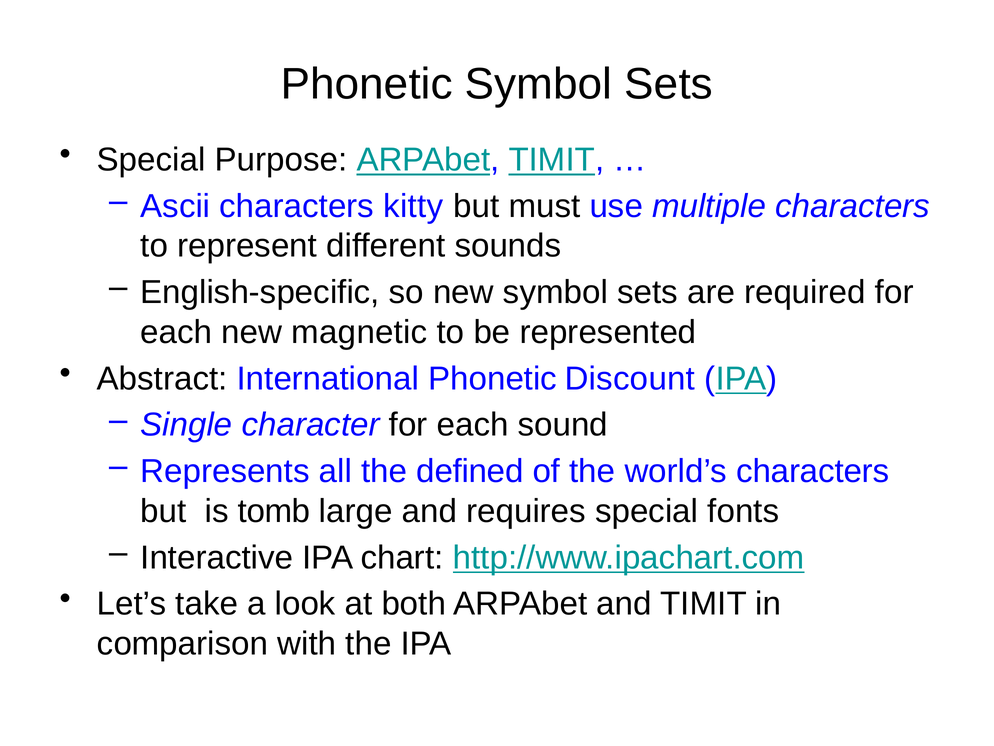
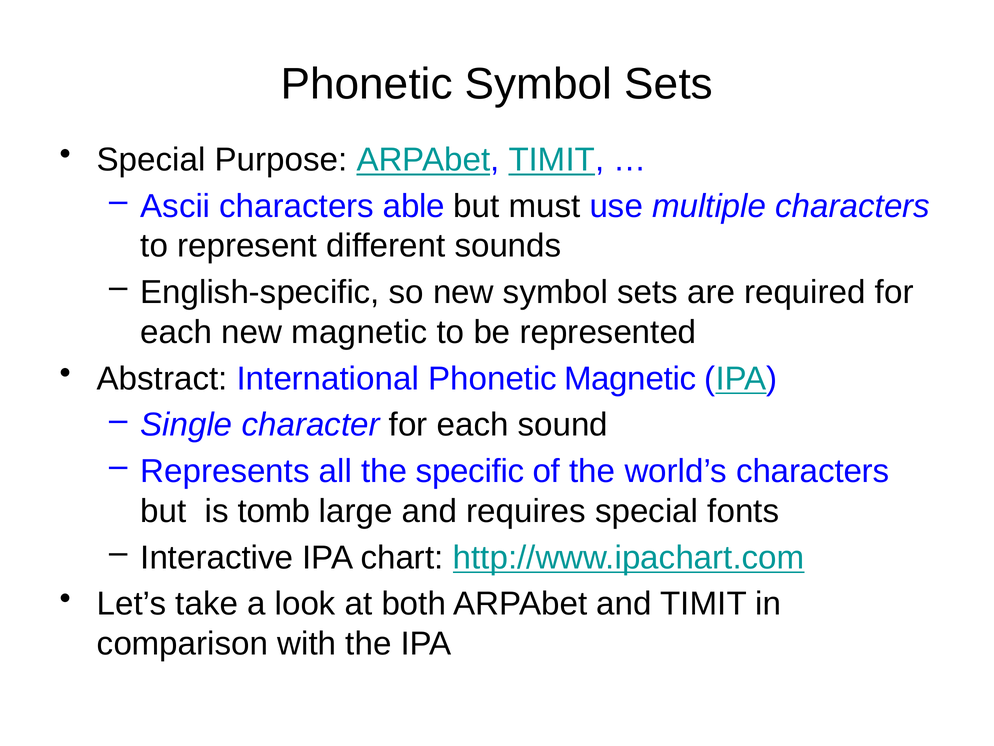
kitty: kitty -> able
Phonetic Discount: Discount -> Magnetic
defined: defined -> specific
